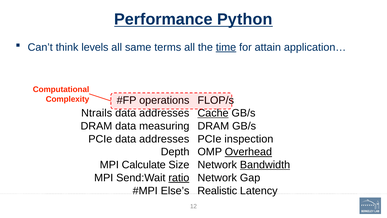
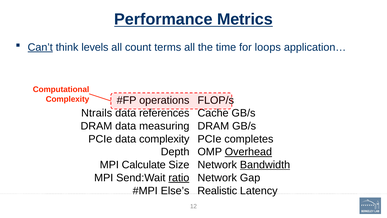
Python: Python -> Metrics
Can’t underline: none -> present
same: same -> count
time underline: present -> none
attain: attain -> loops
addresses at (164, 113): addresses -> references
Cache underline: present -> none
PCIe data addresses: addresses -> complexity
inspection: inspection -> completes
